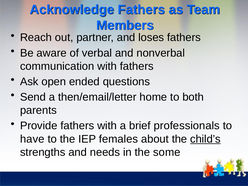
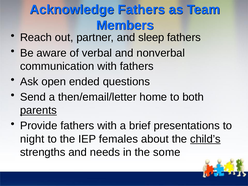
loses: loses -> sleep
parents underline: none -> present
professionals: professionals -> presentations
have: have -> night
